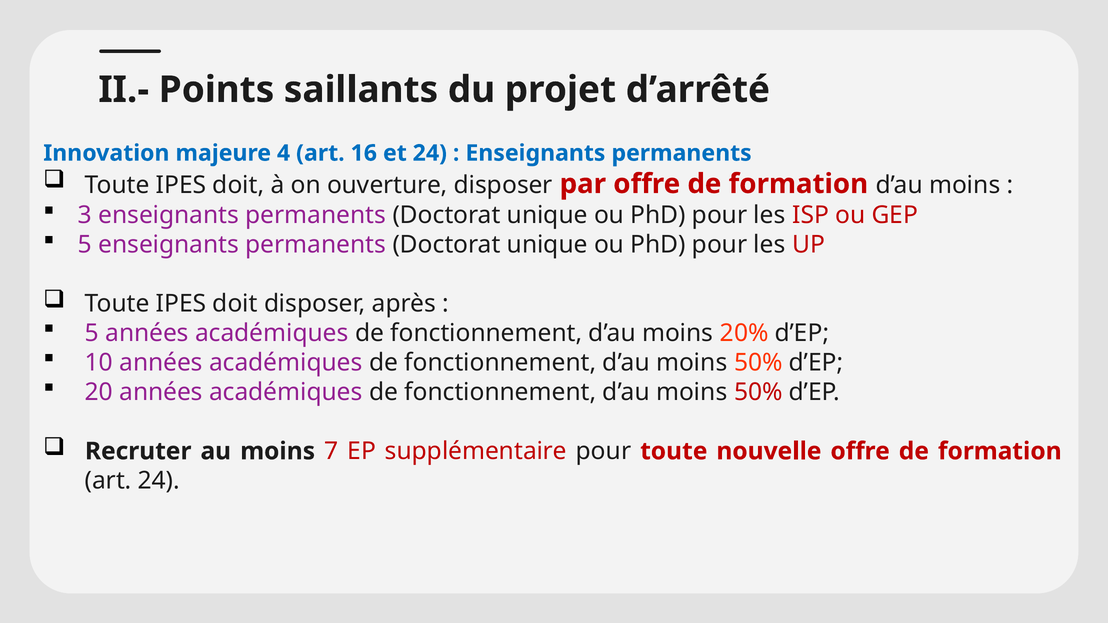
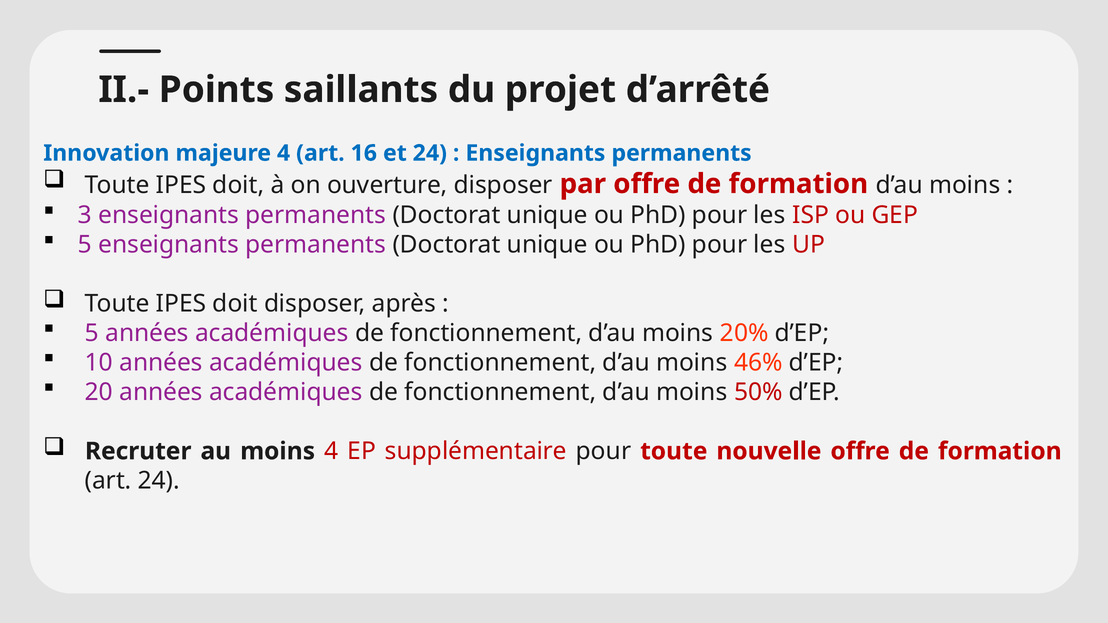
50% at (758, 363): 50% -> 46%
moins 7: 7 -> 4
